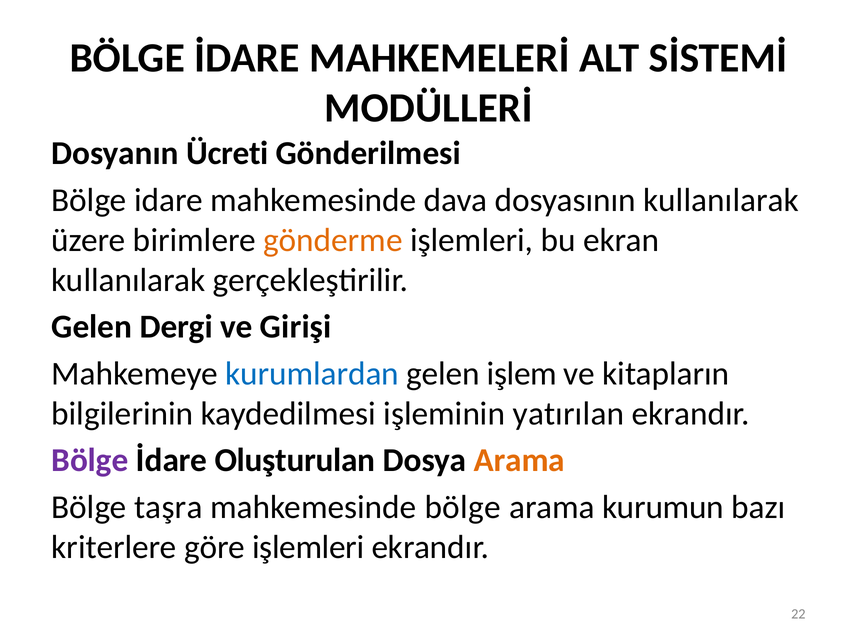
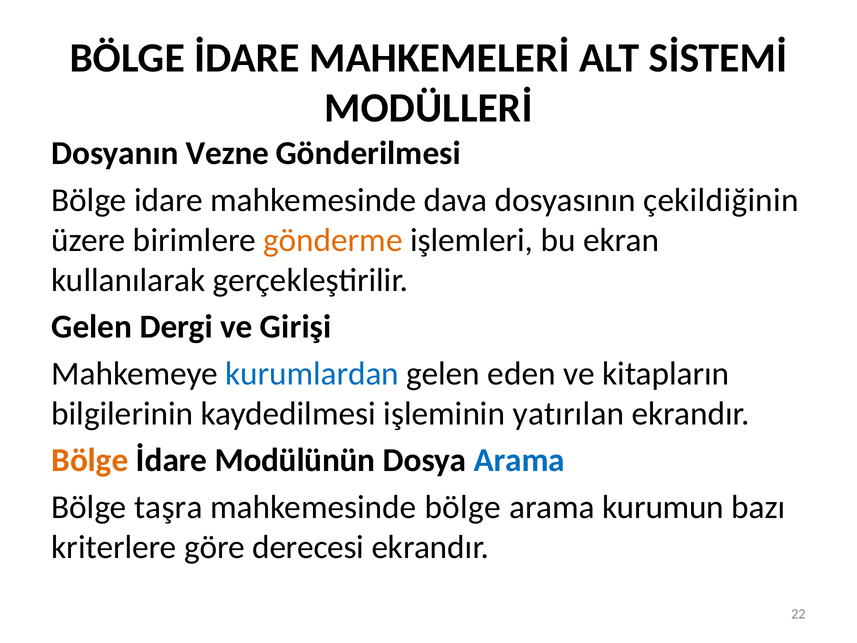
Ücreti: Ücreti -> Vezne
dosyasının kullanılarak: kullanılarak -> çekildiğinin
işlem: işlem -> eden
Bölge at (90, 460) colour: purple -> orange
Oluşturulan: Oluşturulan -> Modülünün
Arama at (519, 460) colour: orange -> blue
göre işlemleri: işlemleri -> derecesi
